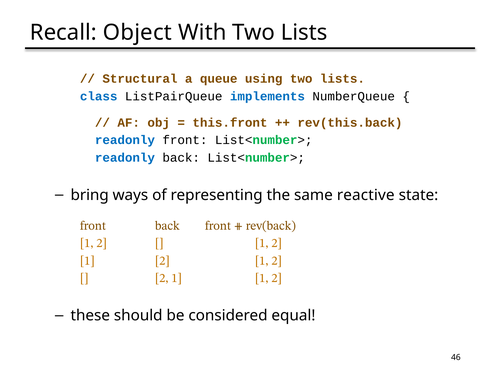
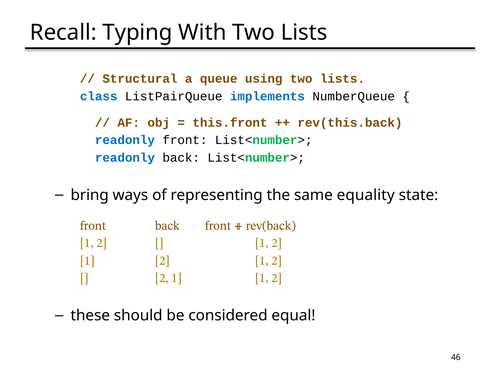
Object: Object -> Typing
reactive: reactive -> equality
